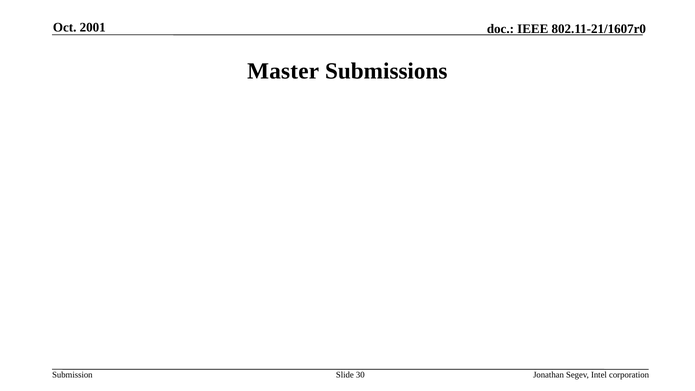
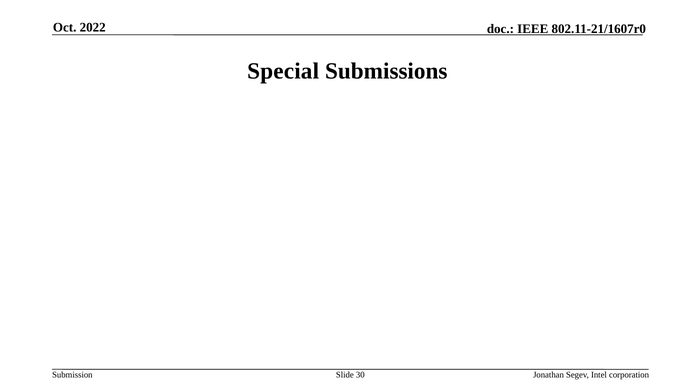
2001: 2001 -> 2022
Master: Master -> Special
